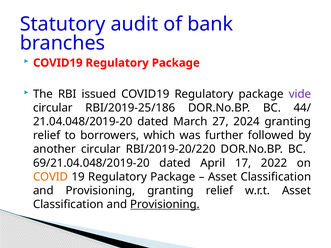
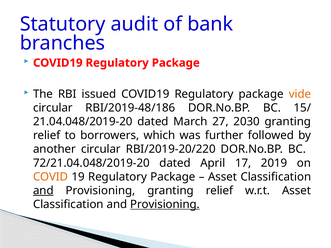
vide colour: purple -> orange
RBI/2019-25/186: RBI/2019-25/186 -> RBI/2019-48/186
44/: 44/ -> 15/
2024: 2024 -> 2030
69/21.04.048/2019-20: 69/21.04.048/2019-20 -> 72/21.04.048/2019-20
2022: 2022 -> 2019
and at (43, 191) underline: none -> present
